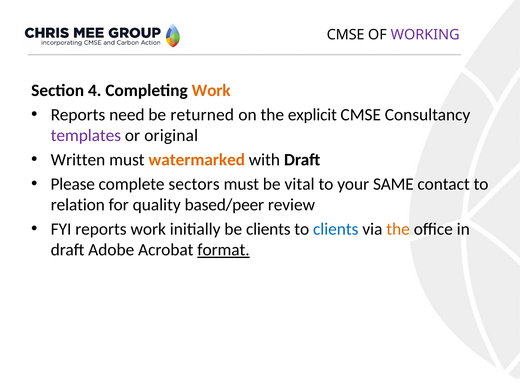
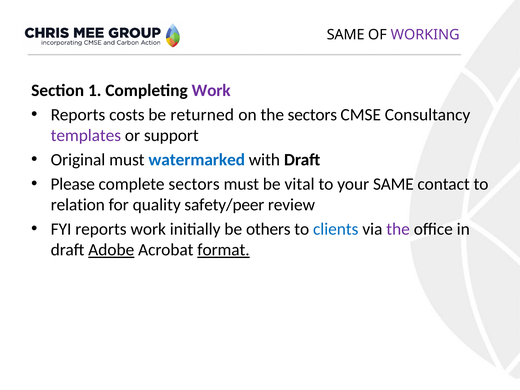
CMSE at (346, 35): CMSE -> SAME
4: 4 -> 1
Work at (211, 90) colour: orange -> purple
need: need -> costs
the explicit: explicit -> sectors
original: original -> support
Written: Written -> Original
watermarked colour: orange -> blue
based/peer: based/peer -> safety/peer
be clients: clients -> others
the at (398, 229) colour: orange -> purple
Adobe underline: none -> present
